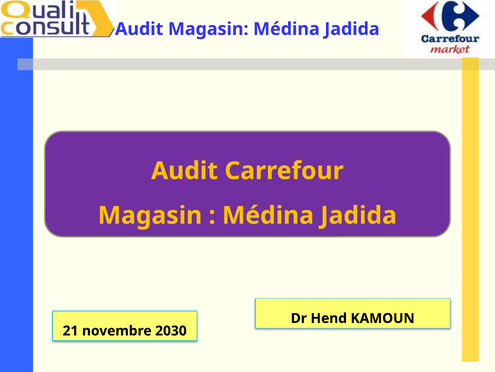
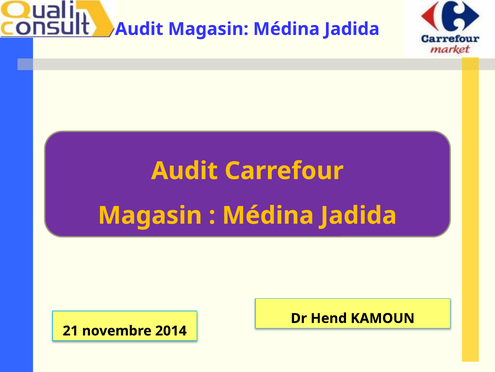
2030: 2030 -> 2014
